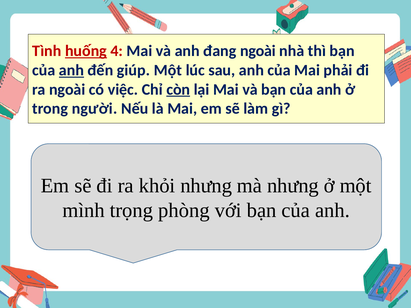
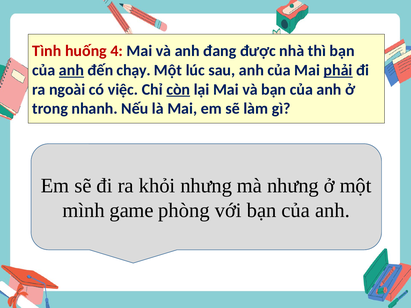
huống underline: present -> none
đang ngoài: ngoài -> được
giúp: giúp -> chạy
phải underline: none -> present
người: người -> nhanh
trọng: trọng -> game
